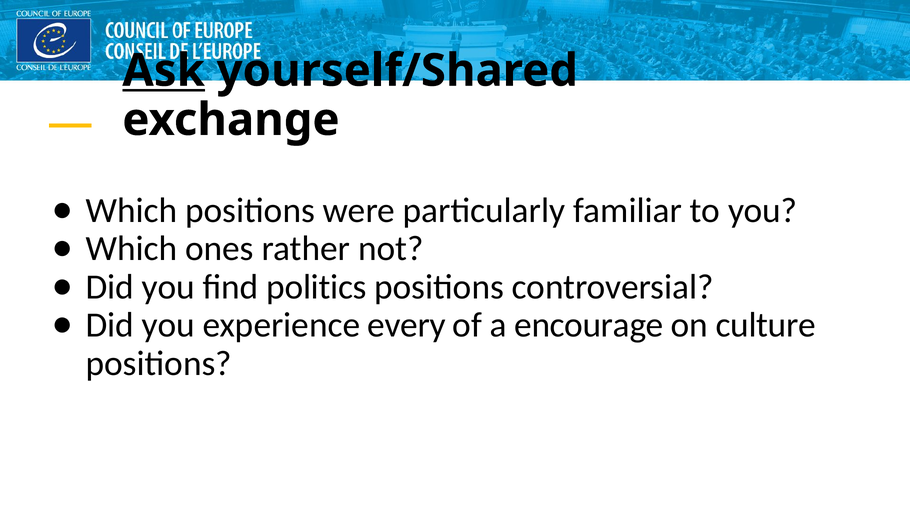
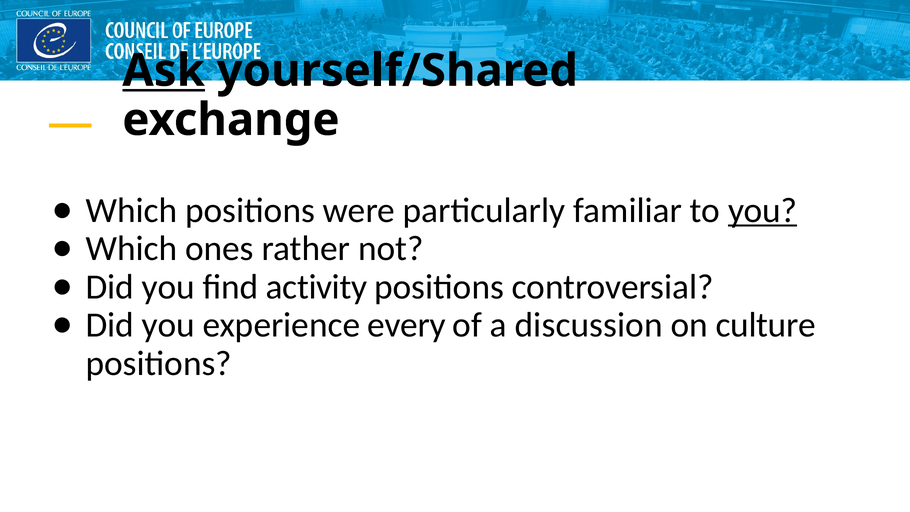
you at (763, 210) underline: none -> present
politics: politics -> activity
encourage: encourage -> discussion
